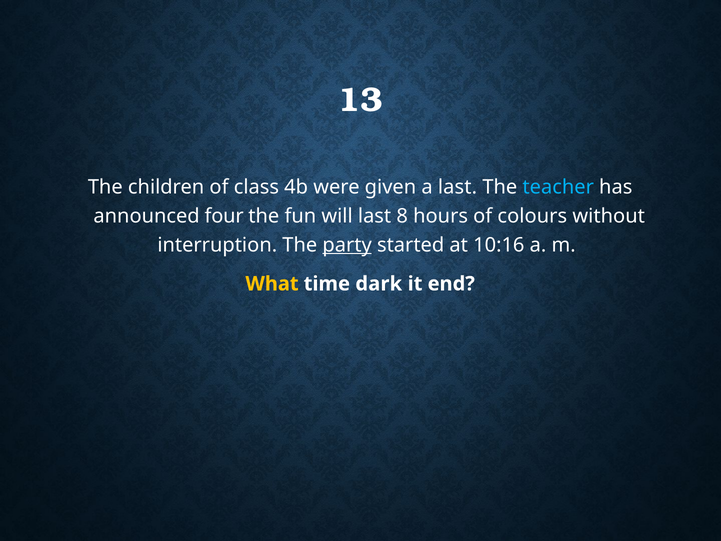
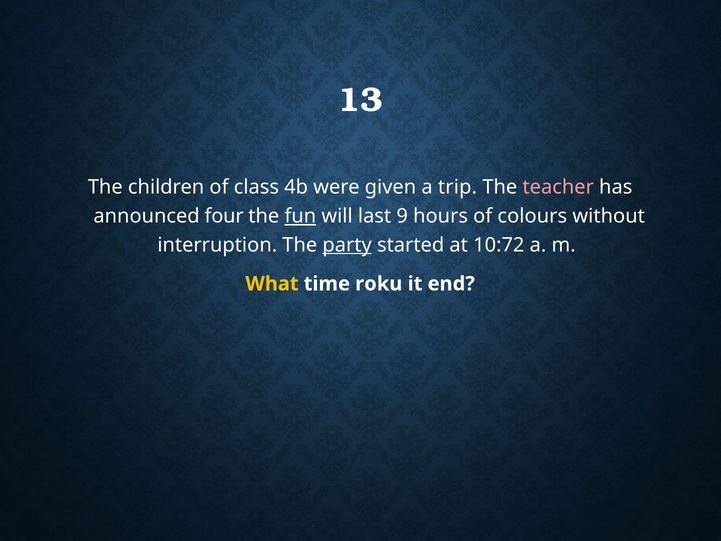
a last: last -> trip
teacher colour: light blue -> pink
fun underline: none -> present
8: 8 -> 9
10:16: 10:16 -> 10:72
dark: dark -> roku
